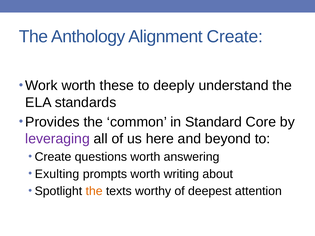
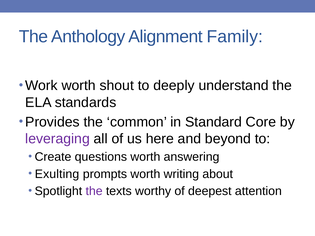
Alignment Create: Create -> Family
these: these -> shout
the at (94, 191) colour: orange -> purple
